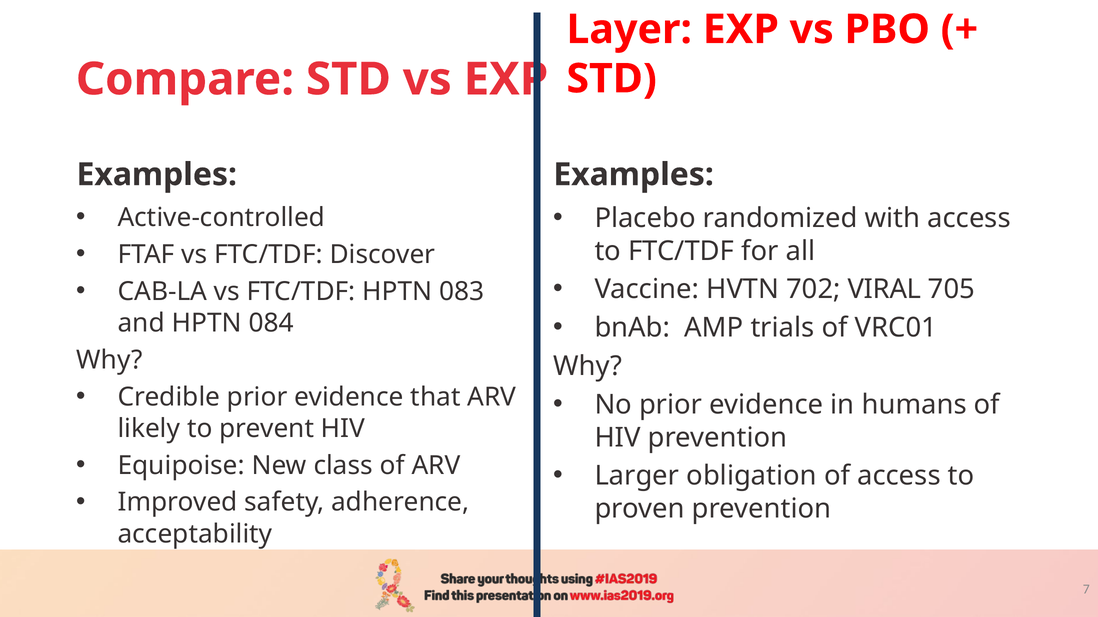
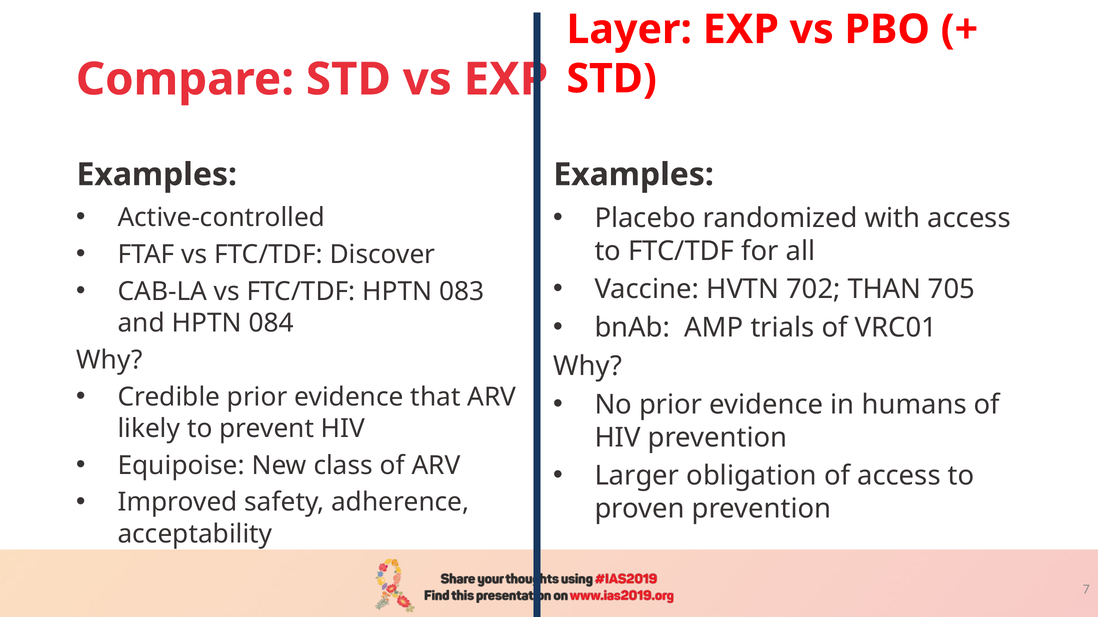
VIRAL: VIRAL -> THAN
